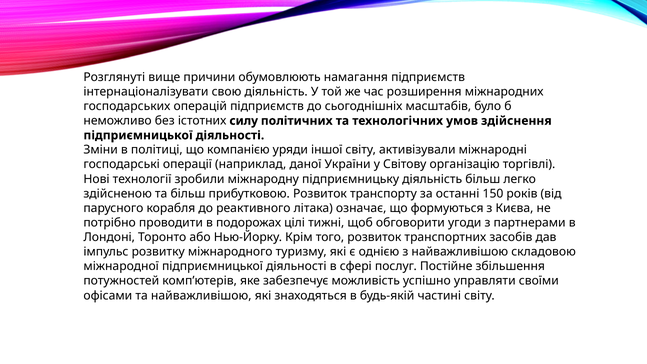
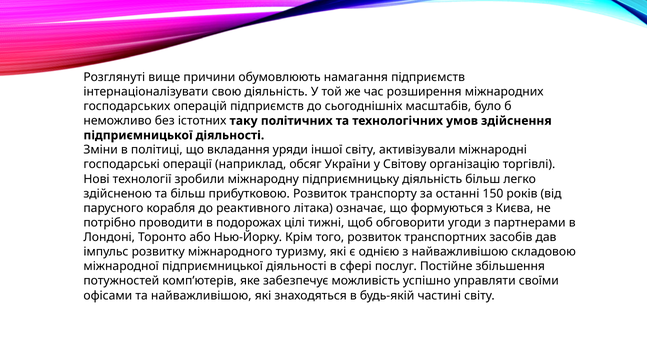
силу: силу -> таку
компанією: компанією -> вкладання
даної: даної -> обсяг
